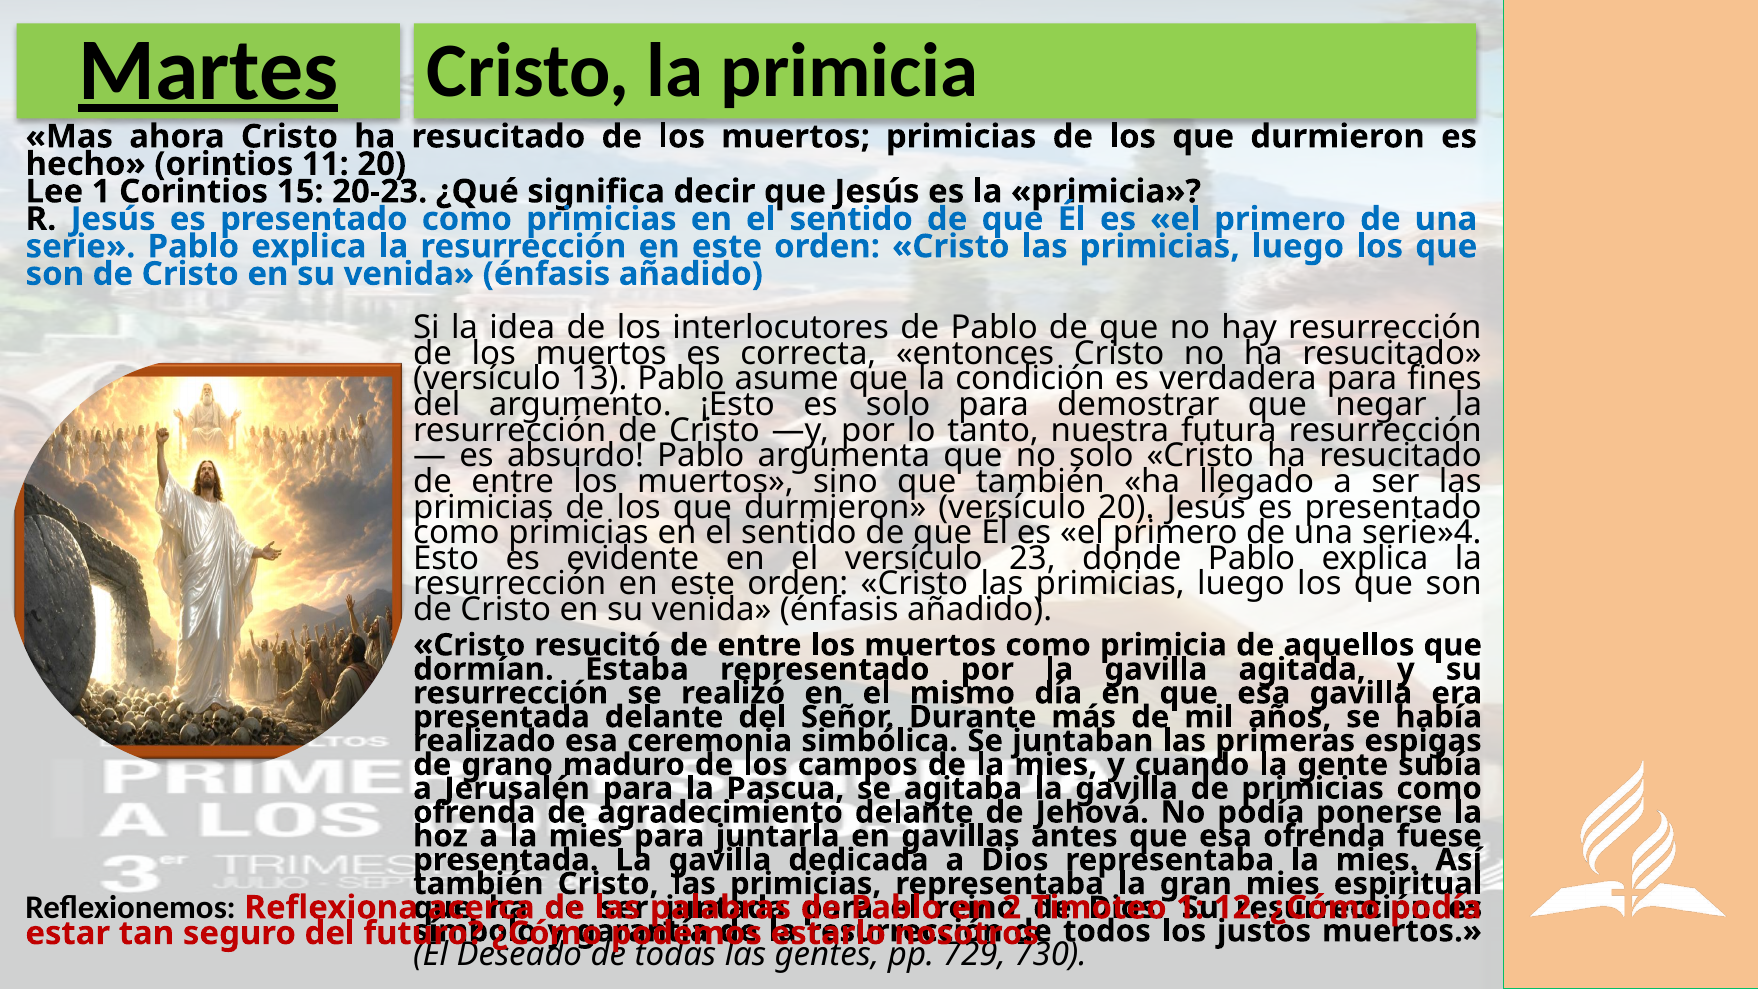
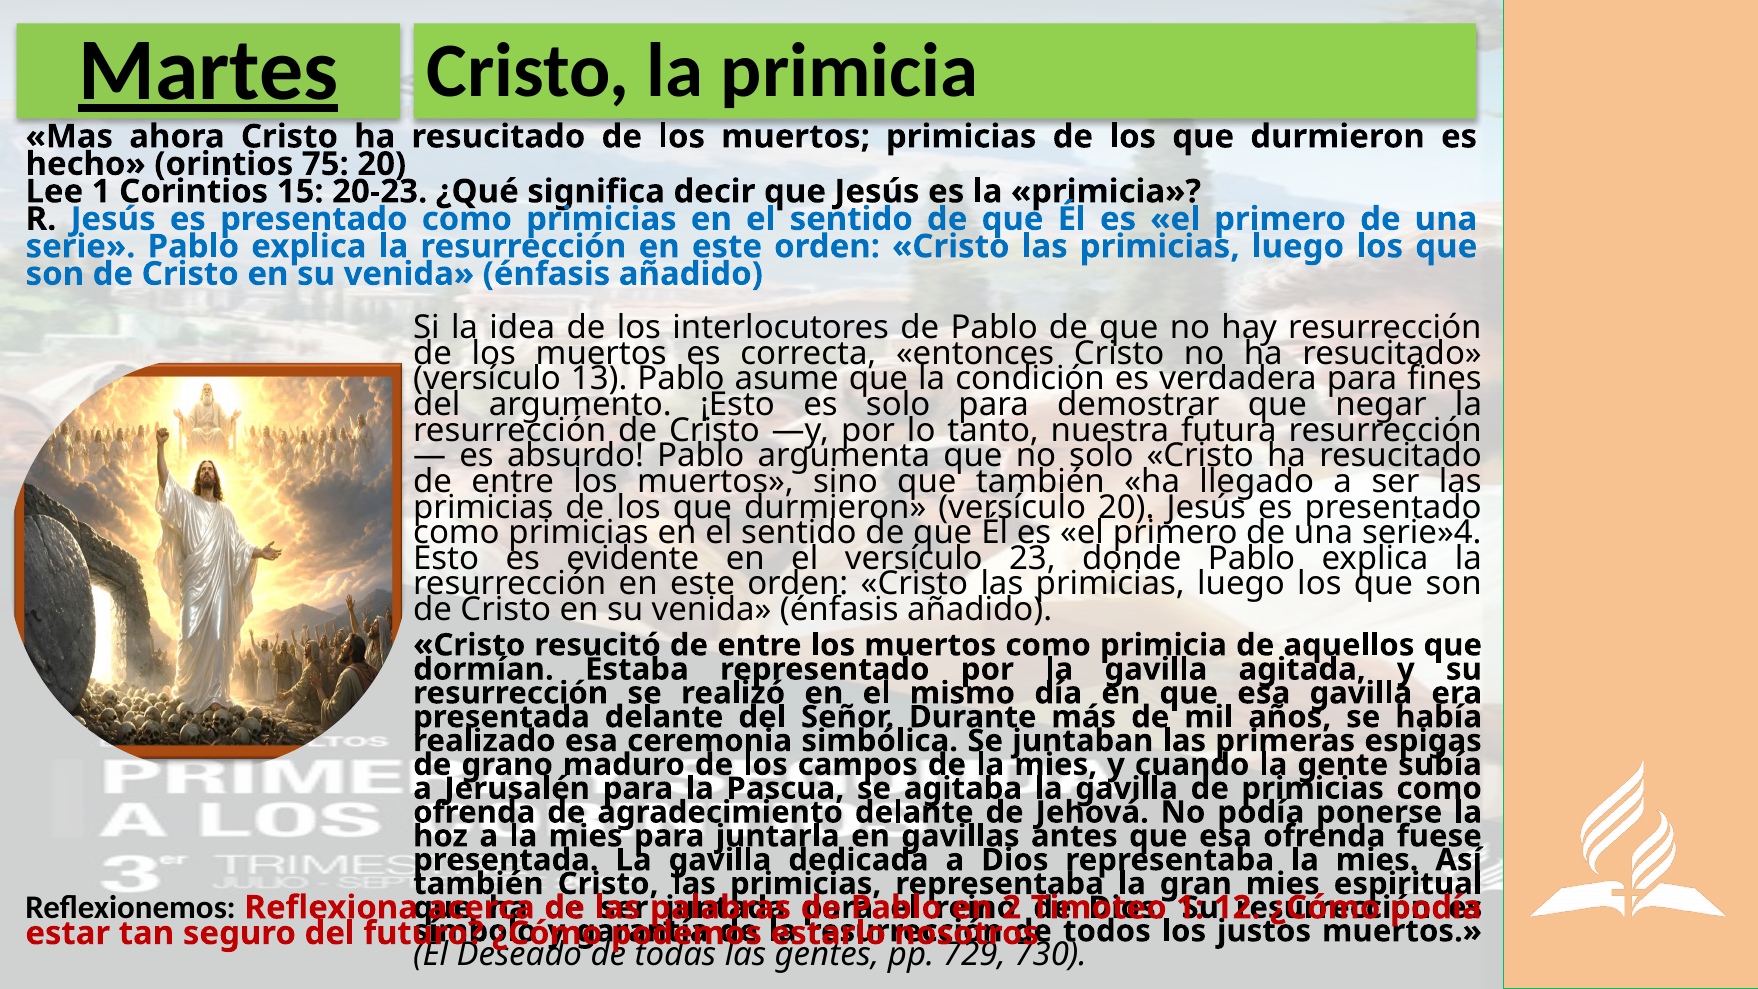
11: 11 -> 75
